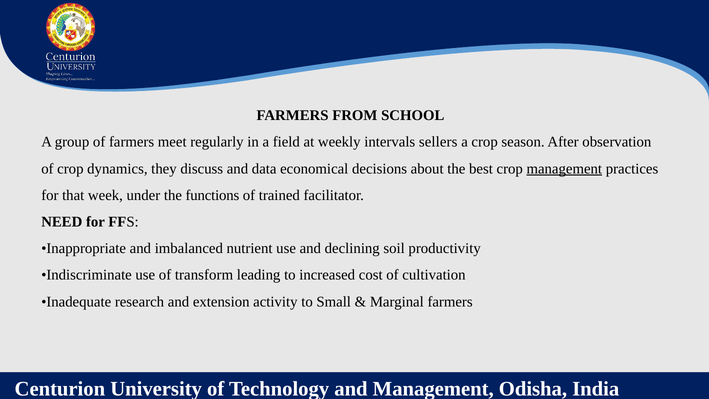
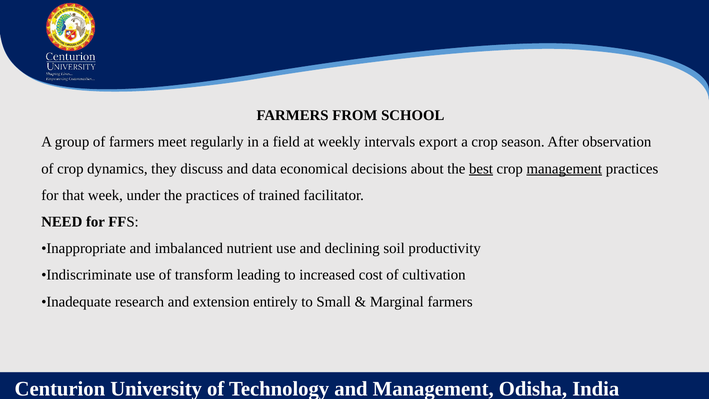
sellers: sellers -> export
best underline: none -> present
the functions: functions -> practices
activity: activity -> entirely
